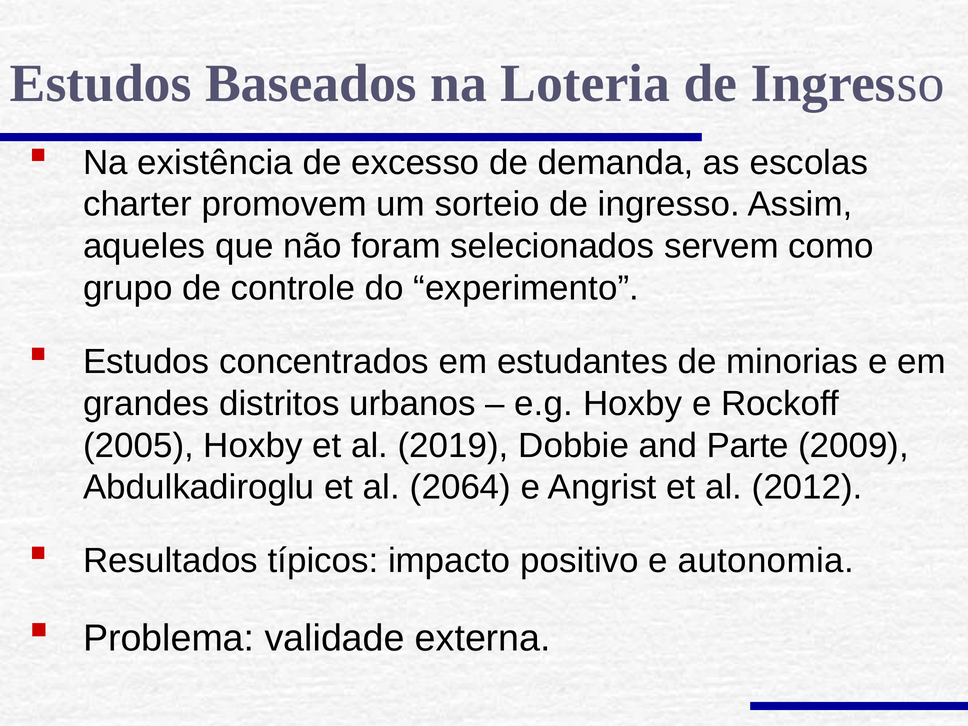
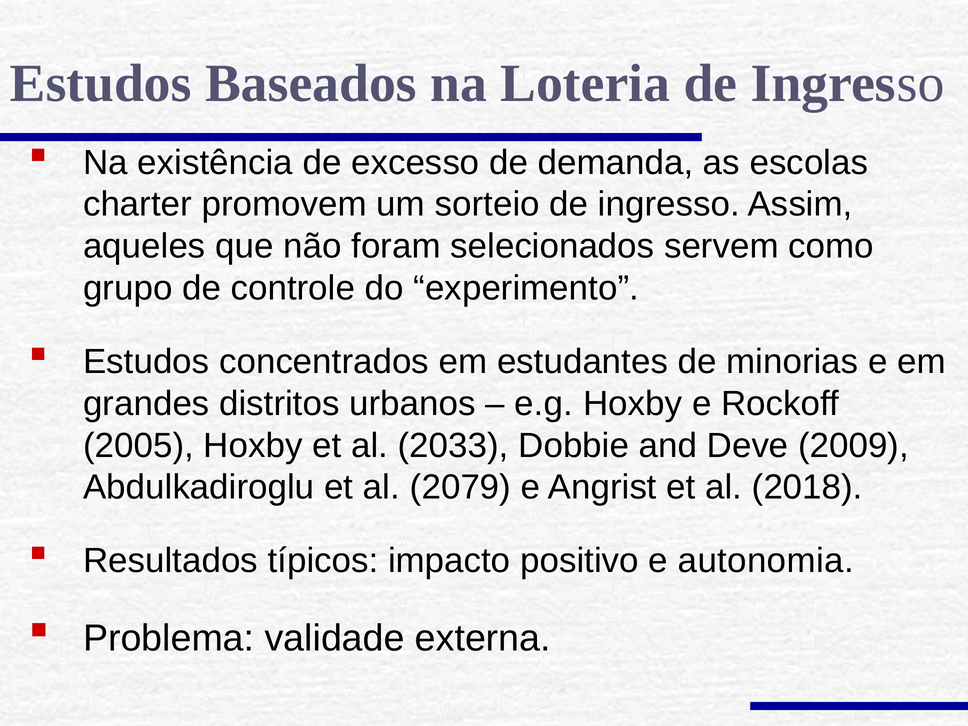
2019: 2019 -> 2033
Parte: Parte -> Deve
2064: 2064 -> 2079
2012: 2012 -> 2018
